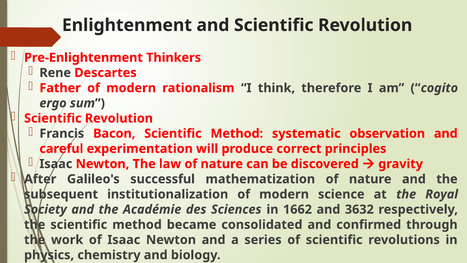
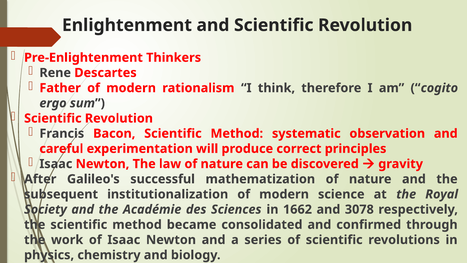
3632: 3632 -> 3078
